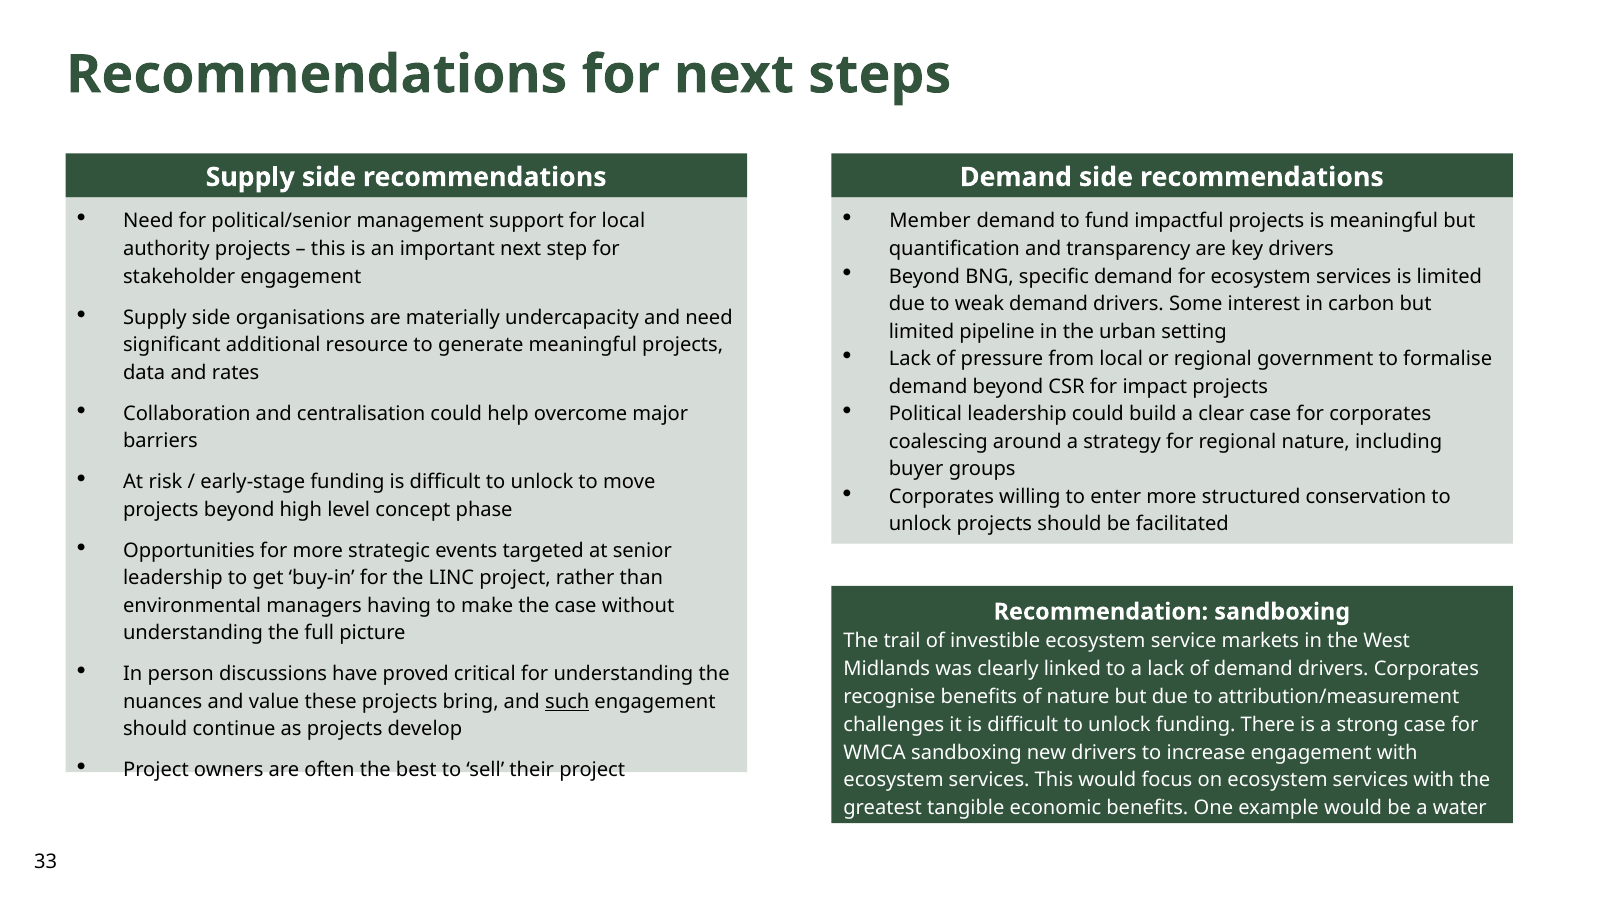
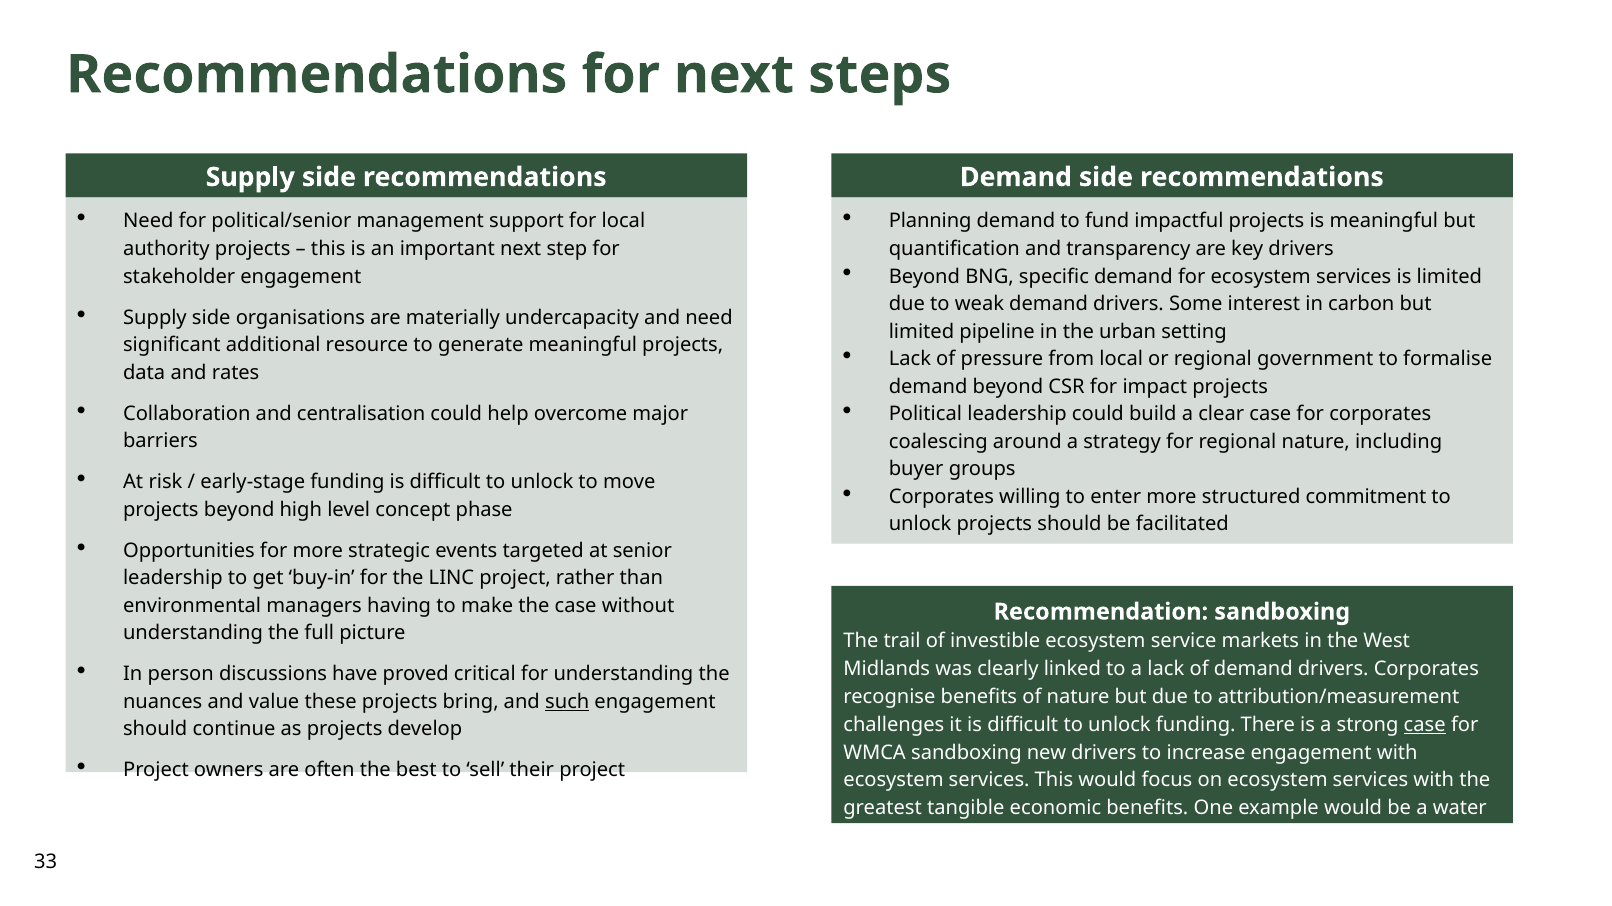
Member: Member -> Planning
conservation: conservation -> commitment
case at (1425, 725) underline: none -> present
